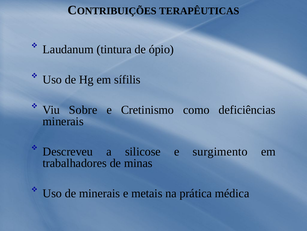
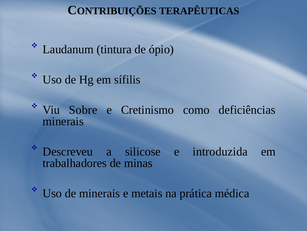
surgimento: surgimento -> introduzida
